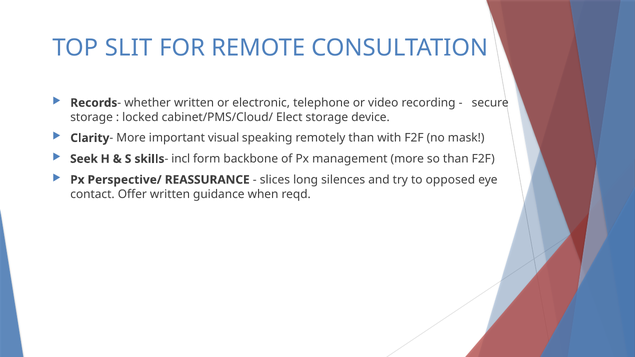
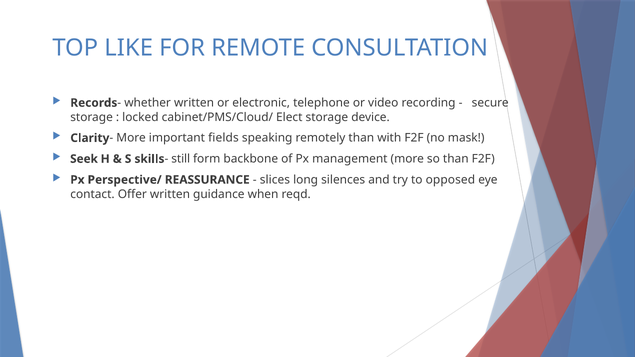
SLIT: SLIT -> LIKE
visual: visual -> fields
incl: incl -> still
